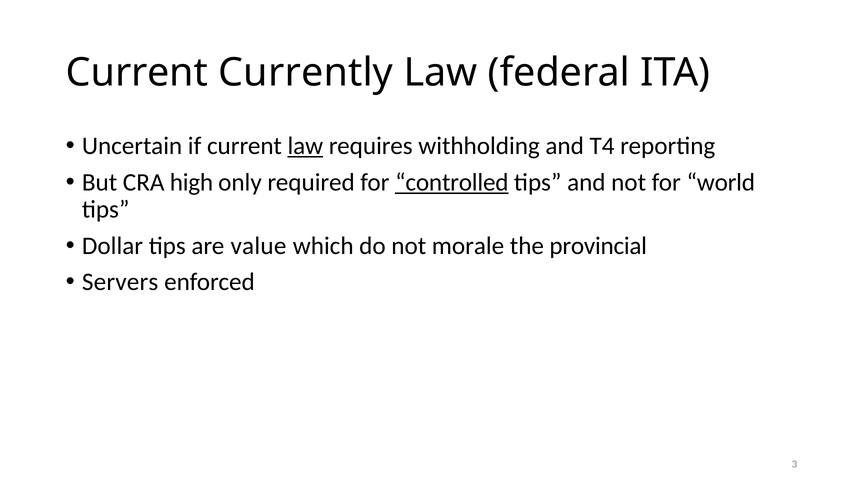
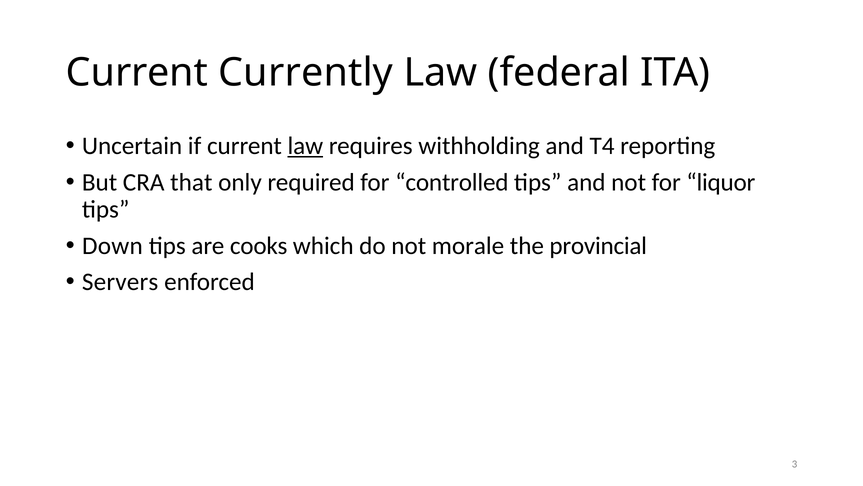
high: high -> that
controlled underline: present -> none
world: world -> liquor
Dollar: Dollar -> Down
value: value -> cooks
